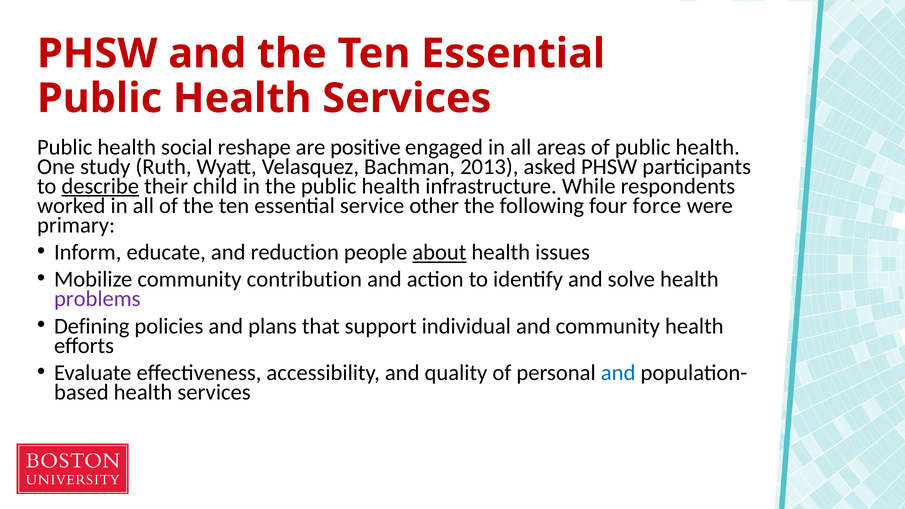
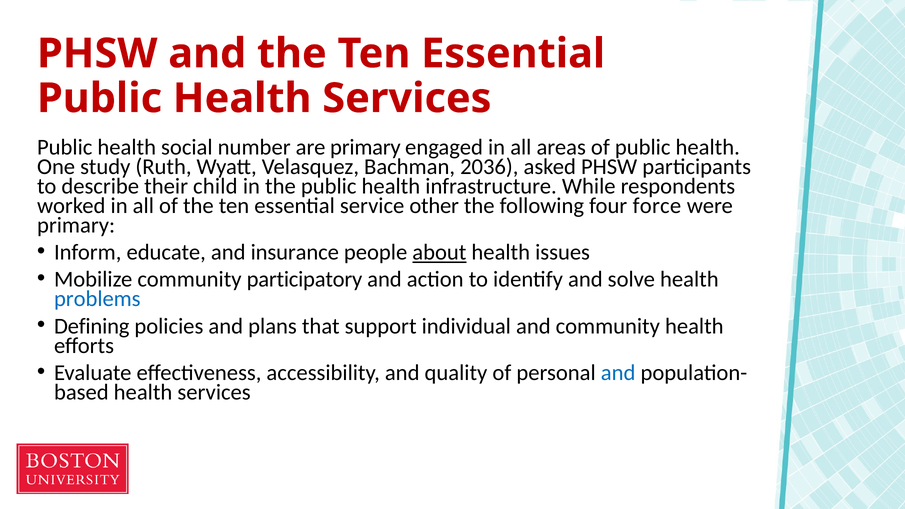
reshape: reshape -> number
are positive: positive -> primary
2013: 2013 -> 2036
describe underline: present -> none
reduction: reduction -> insurance
contribution: contribution -> participatory
problems colour: purple -> blue
